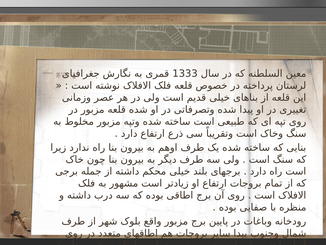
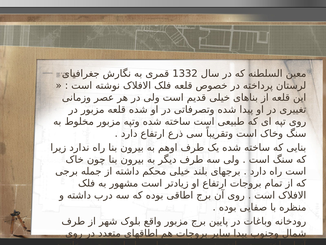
1333: 1333 -> 1332
